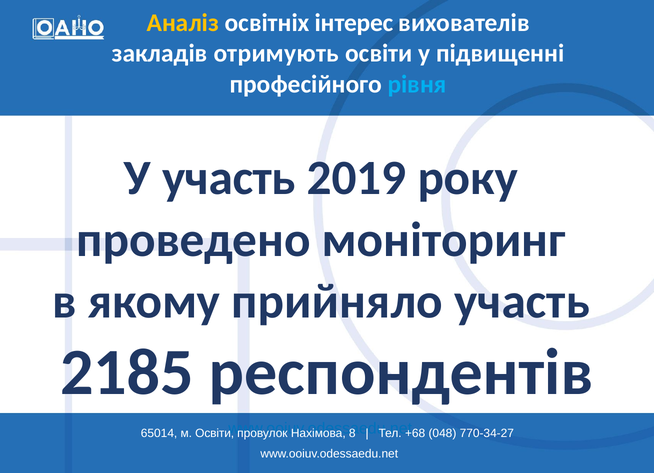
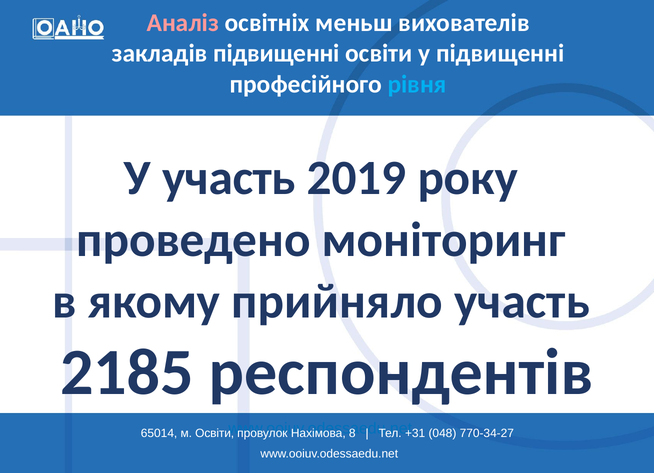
Аналіз colour: yellow -> pink
інтерес: інтерес -> меньш
закладів отримують: отримують -> підвищенні
+68: +68 -> +31
